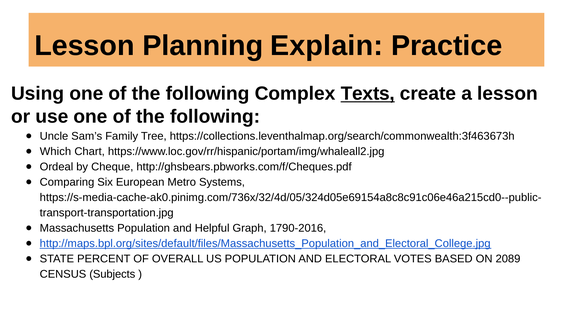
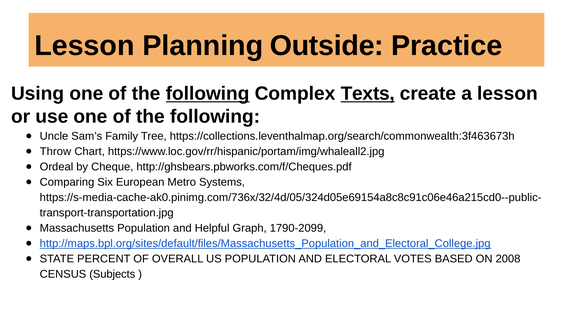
Explain: Explain -> Outside
following at (208, 94) underline: none -> present
Which: Which -> Throw
1790-2016: 1790-2016 -> 1790-2099
2089: 2089 -> 2008
